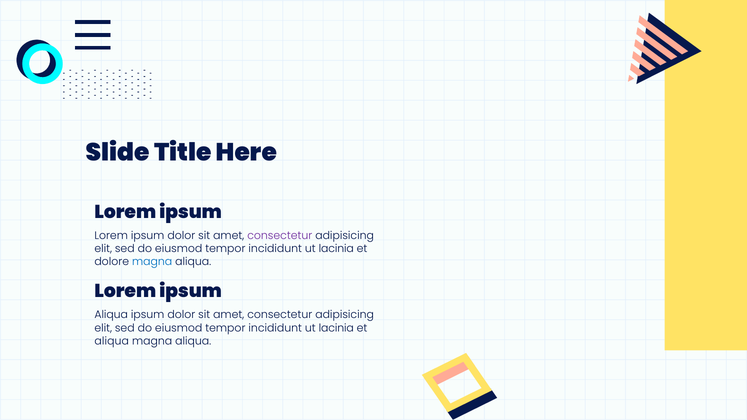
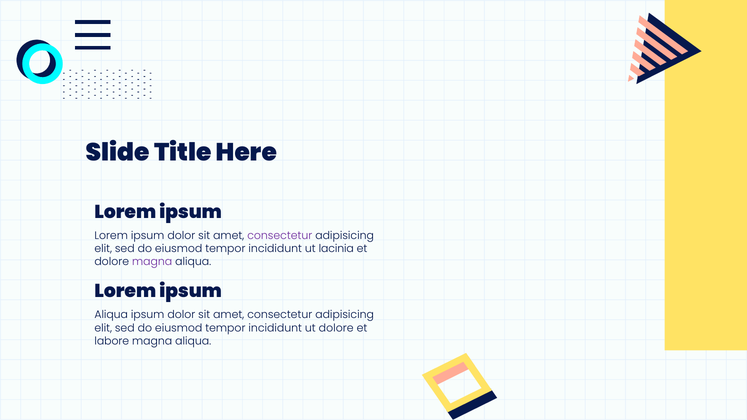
magna at (152, 262) colour: blue -> purple
lacinia at (336, 328): lacinia -> dolore
aliqua at (112, 341): aliqua -> labore
